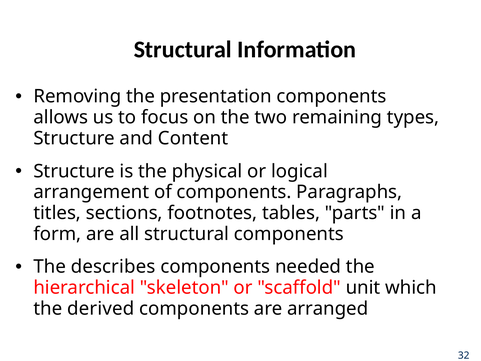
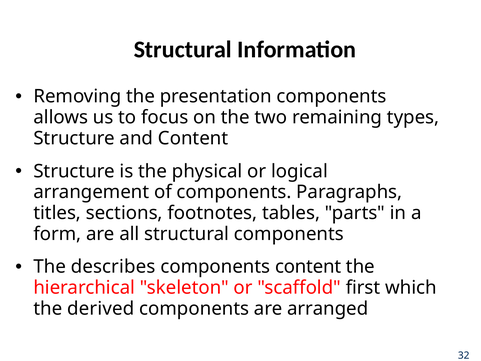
components needed: needed -> content
unit: unit -> first
